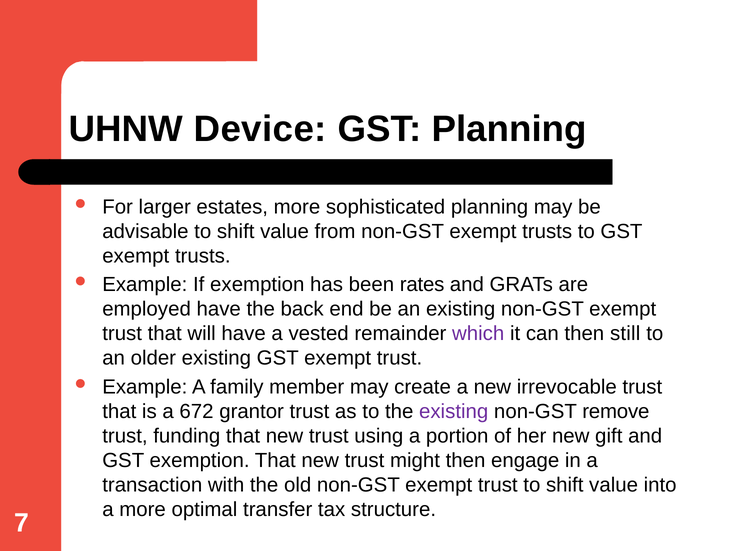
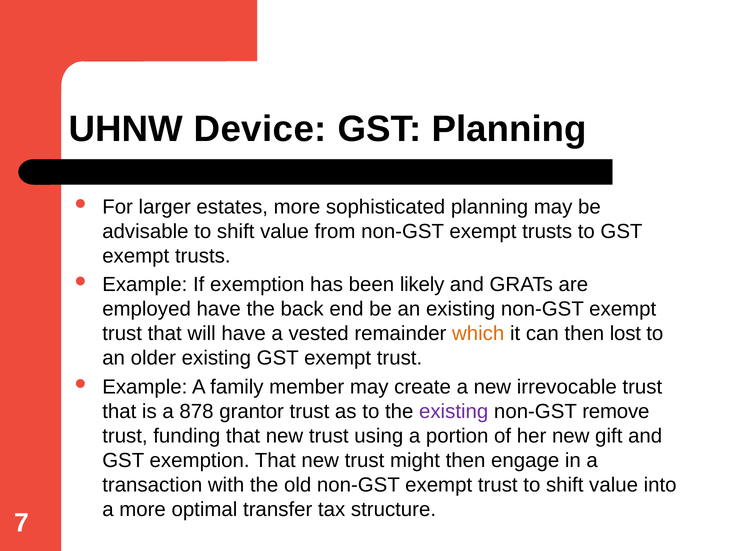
rates: rates -> likely
which colour: purple -> orange
still: still -> lost
672: 672 -> 878
